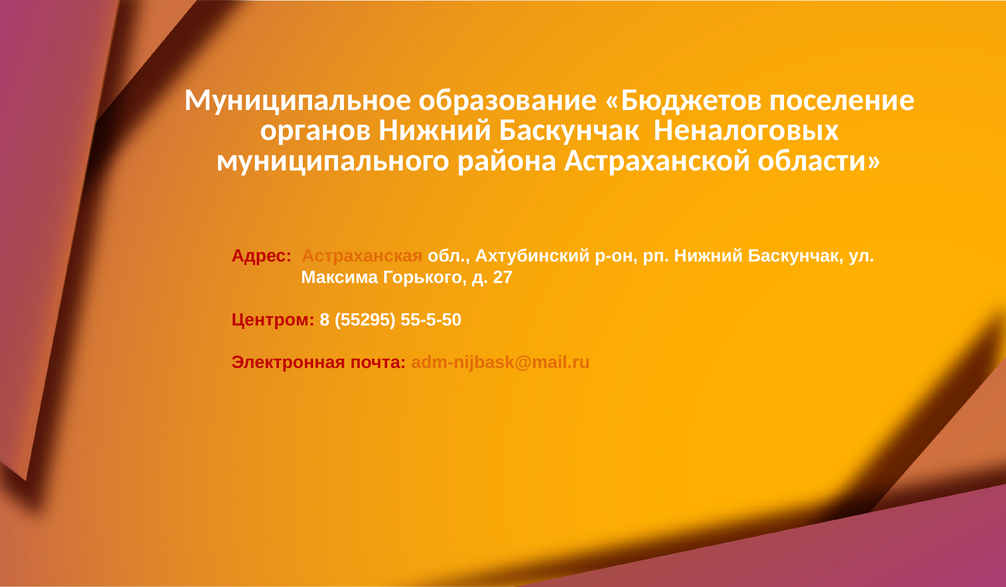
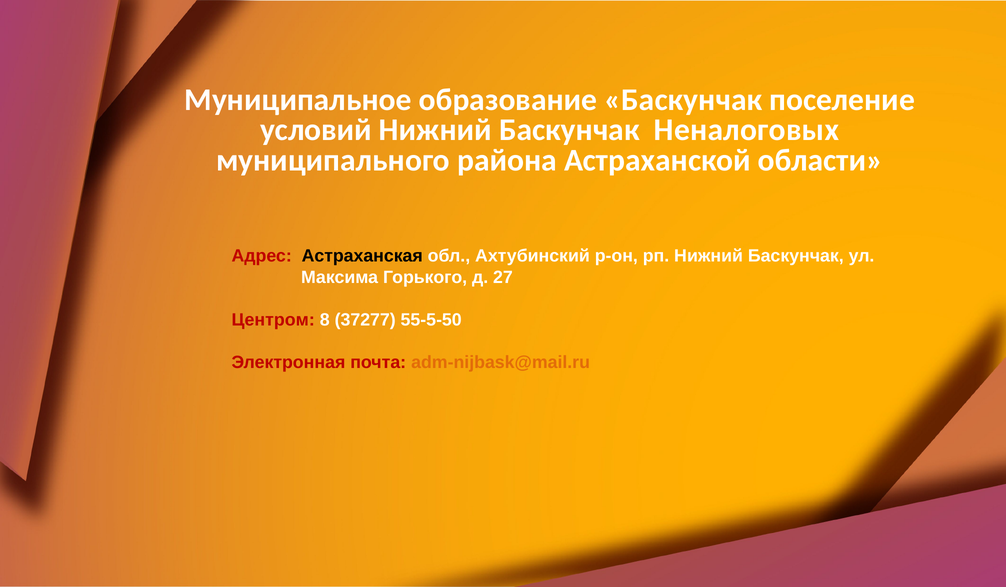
образование Бюджетов: Бюджетов -> Баскунчак
органов: органов -> условий
Астраханская colour: orange -> black
55295: 55295 -> 37277
